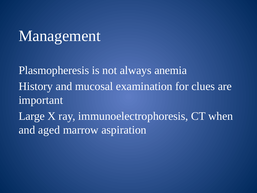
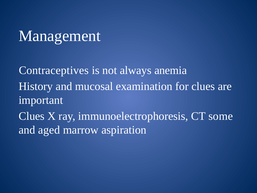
Plasmopheresis: Plasmopheresis -> Contraceptives
Large at (32, 116): Large -> Clues
when: when -> some
